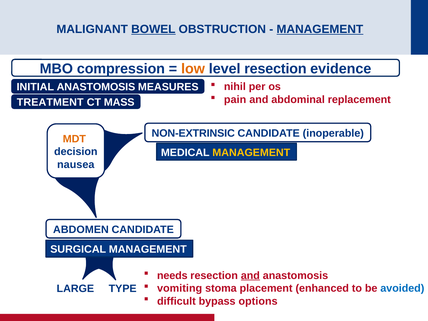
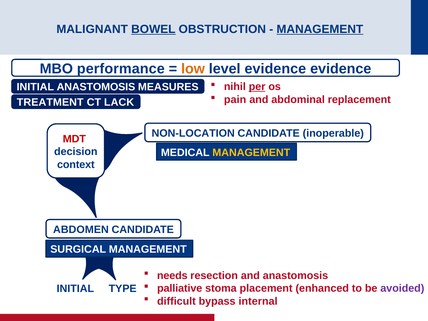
compression: compression -> performance
level resection: resection -> evidence
per underline: none -> present
MASS: MASS -> LACK
NON-EXTRINSIC: NON-EXTRINSIC -> NON-LOCATION
MDT colour: orange -> red
nausea: nausea -> context
and at (250, 276) underline: present -> none
vomiting: vomiting -> palliative
avoided colour: blue -> purple
LARGE at (75, 289): LARGE -> INITIAL
options: options -> internal
